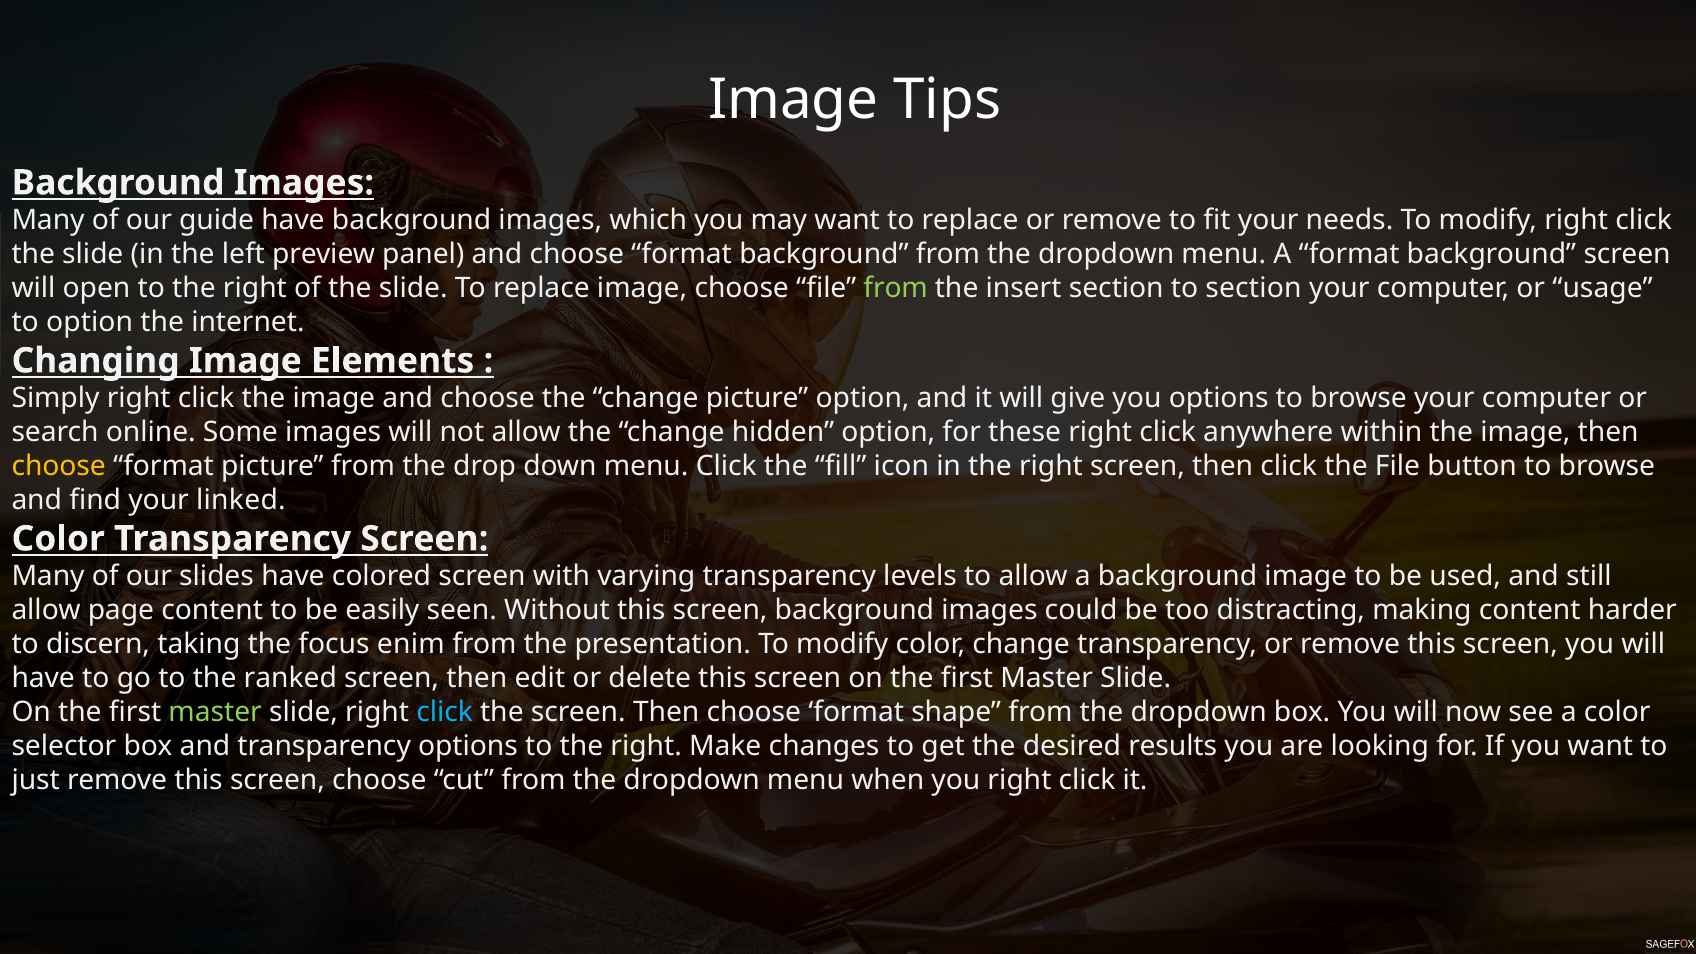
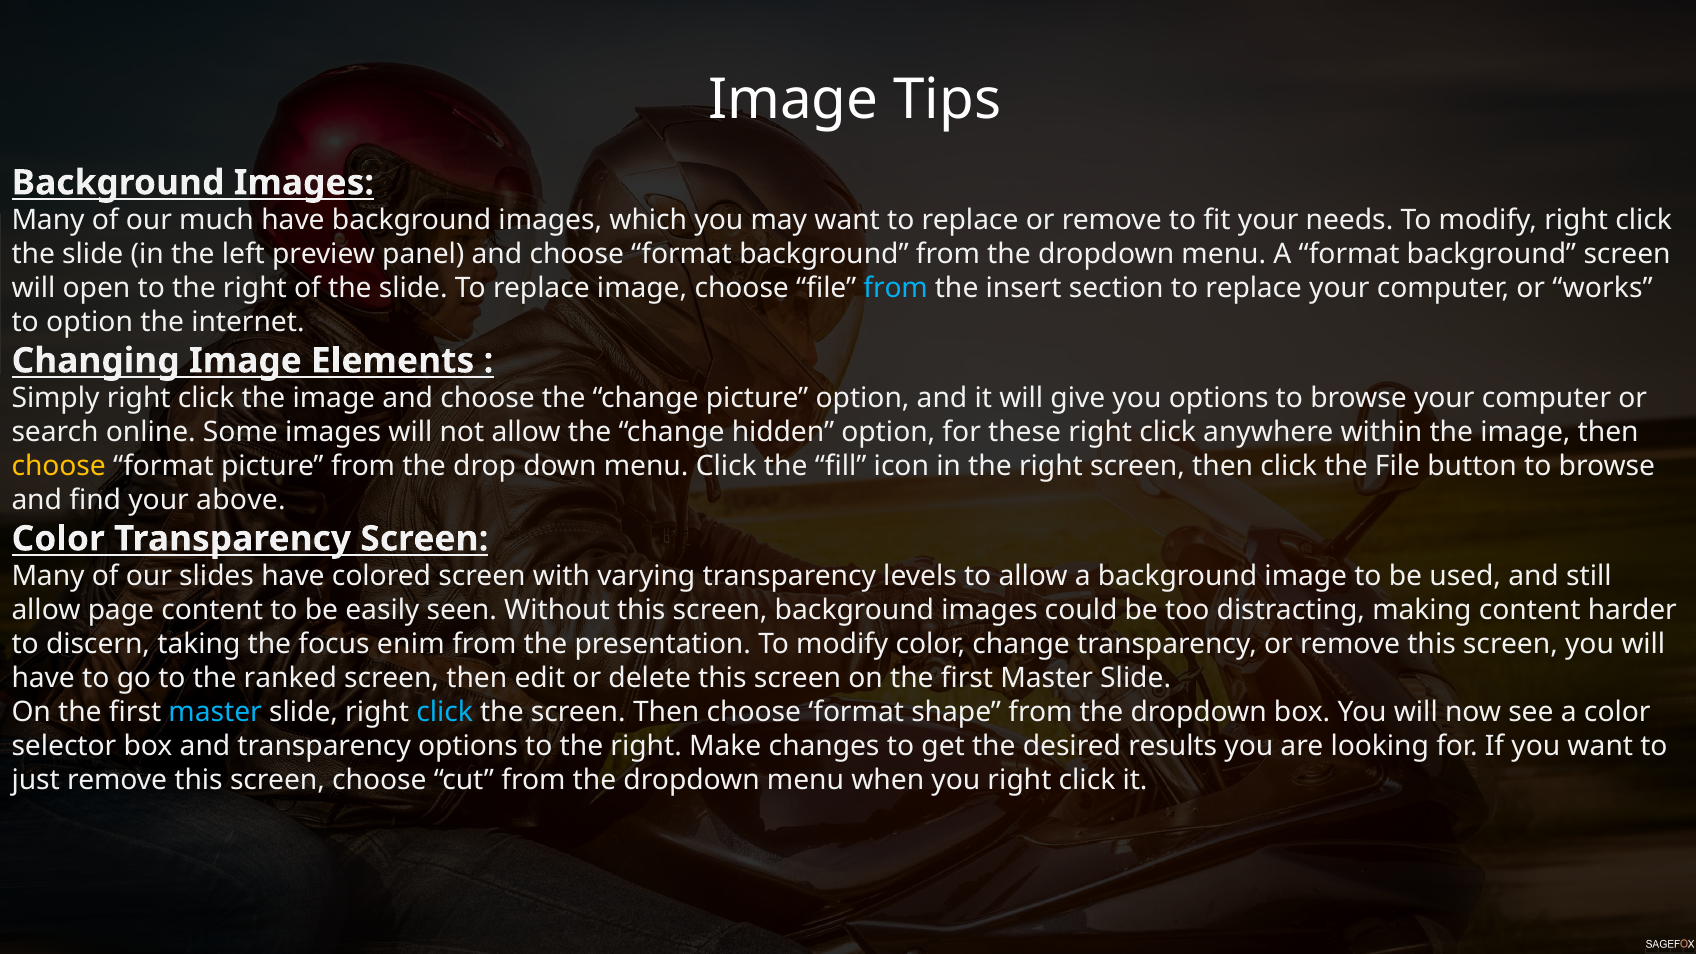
guide: guide -> much
from at (896, 288) colour: light green -> light blue
section to section: section -> replace
usage: usage -> works
linked: linked -> above
master at (215, 712) colour: light green -> light blue
